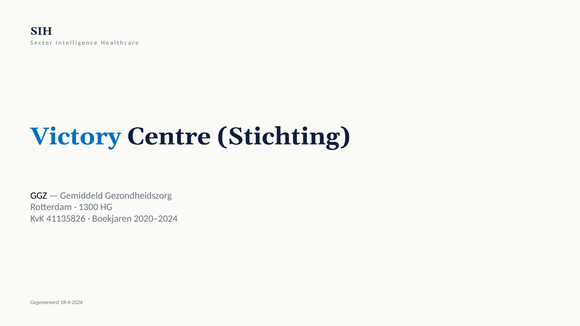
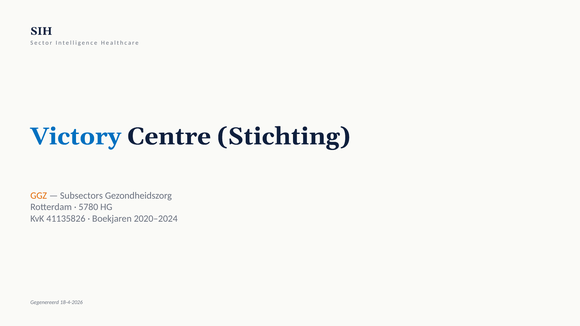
GGZ colour: black -> orange
Gemiddeld: Gemiddeld -> Subsectors
1300: 1300 -> 5780
